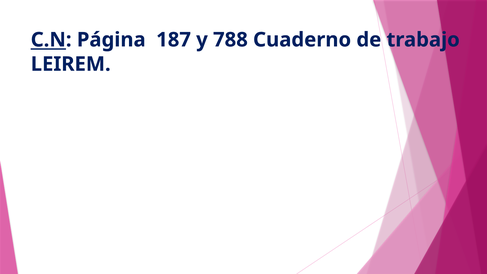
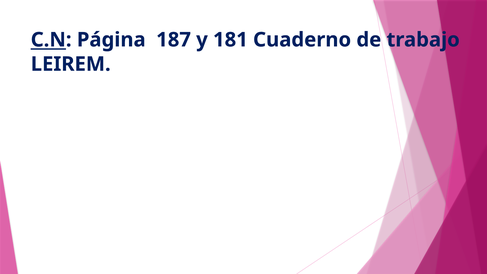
788: 788 -> 181
